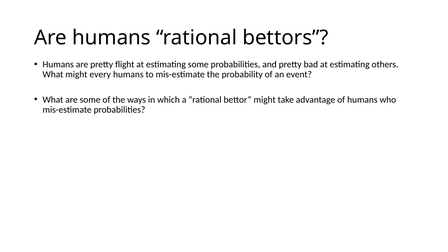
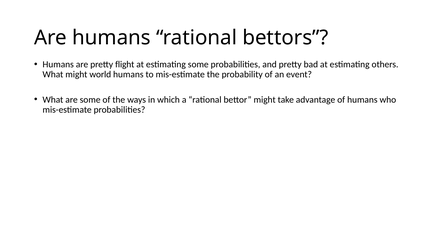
every: every -> world
